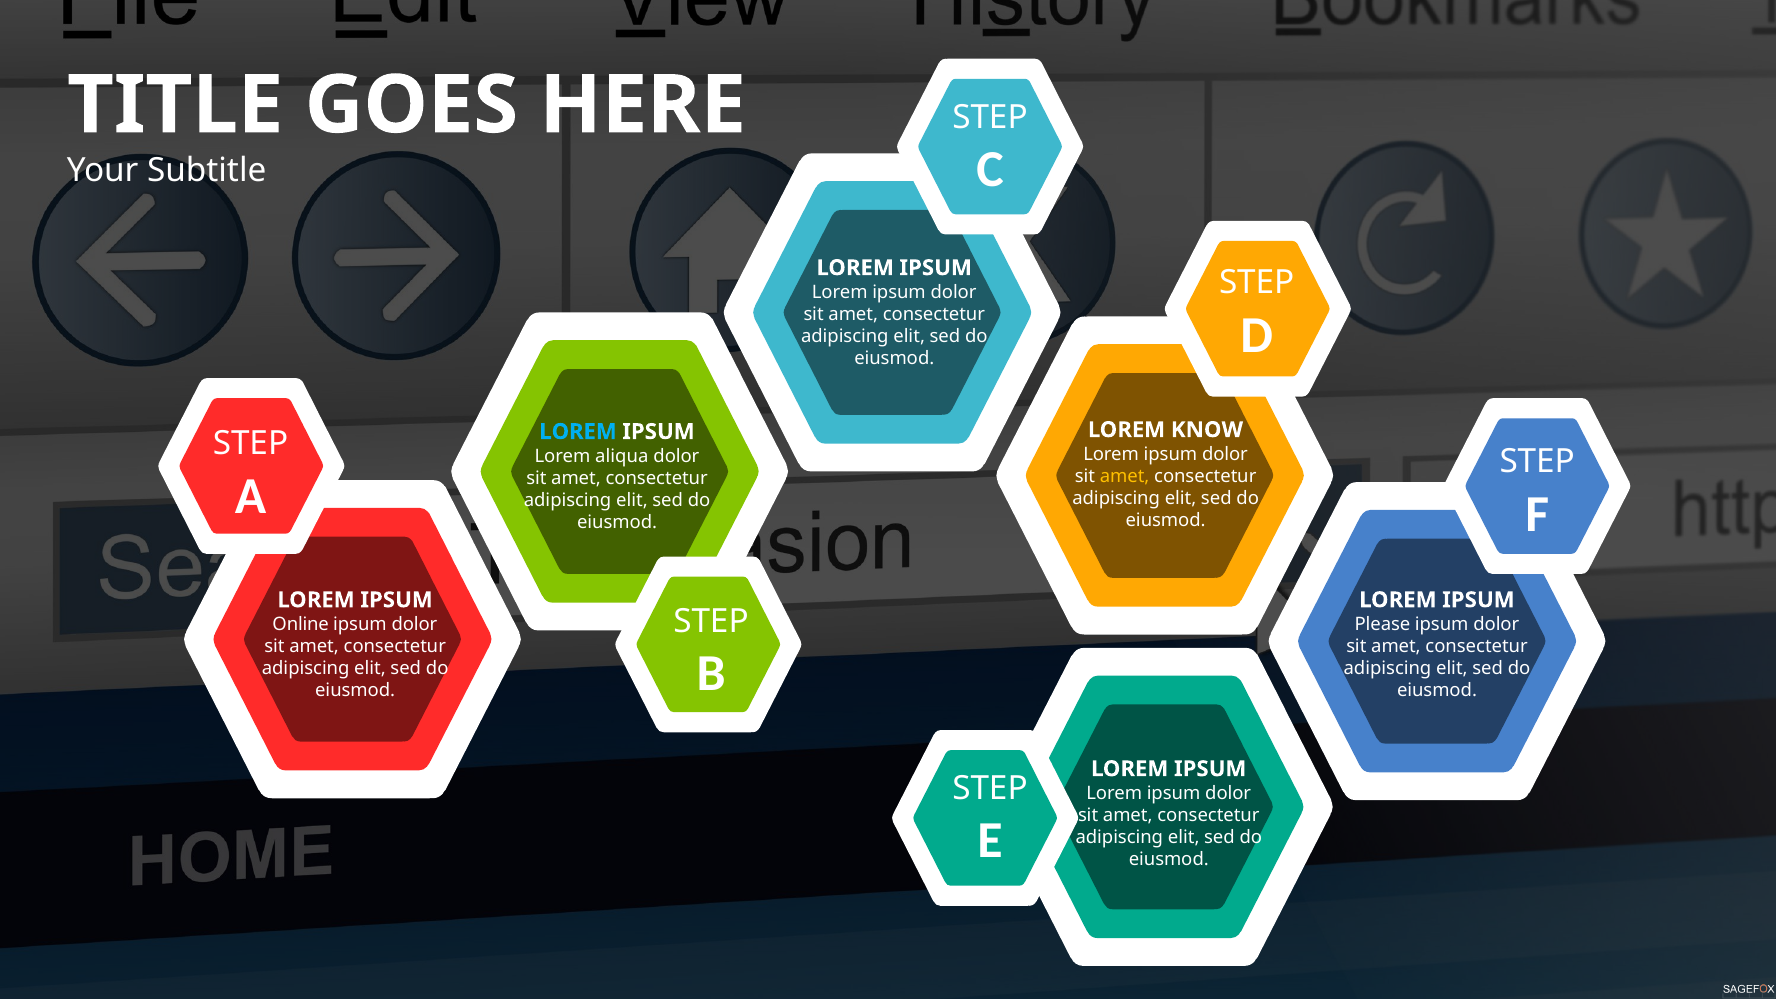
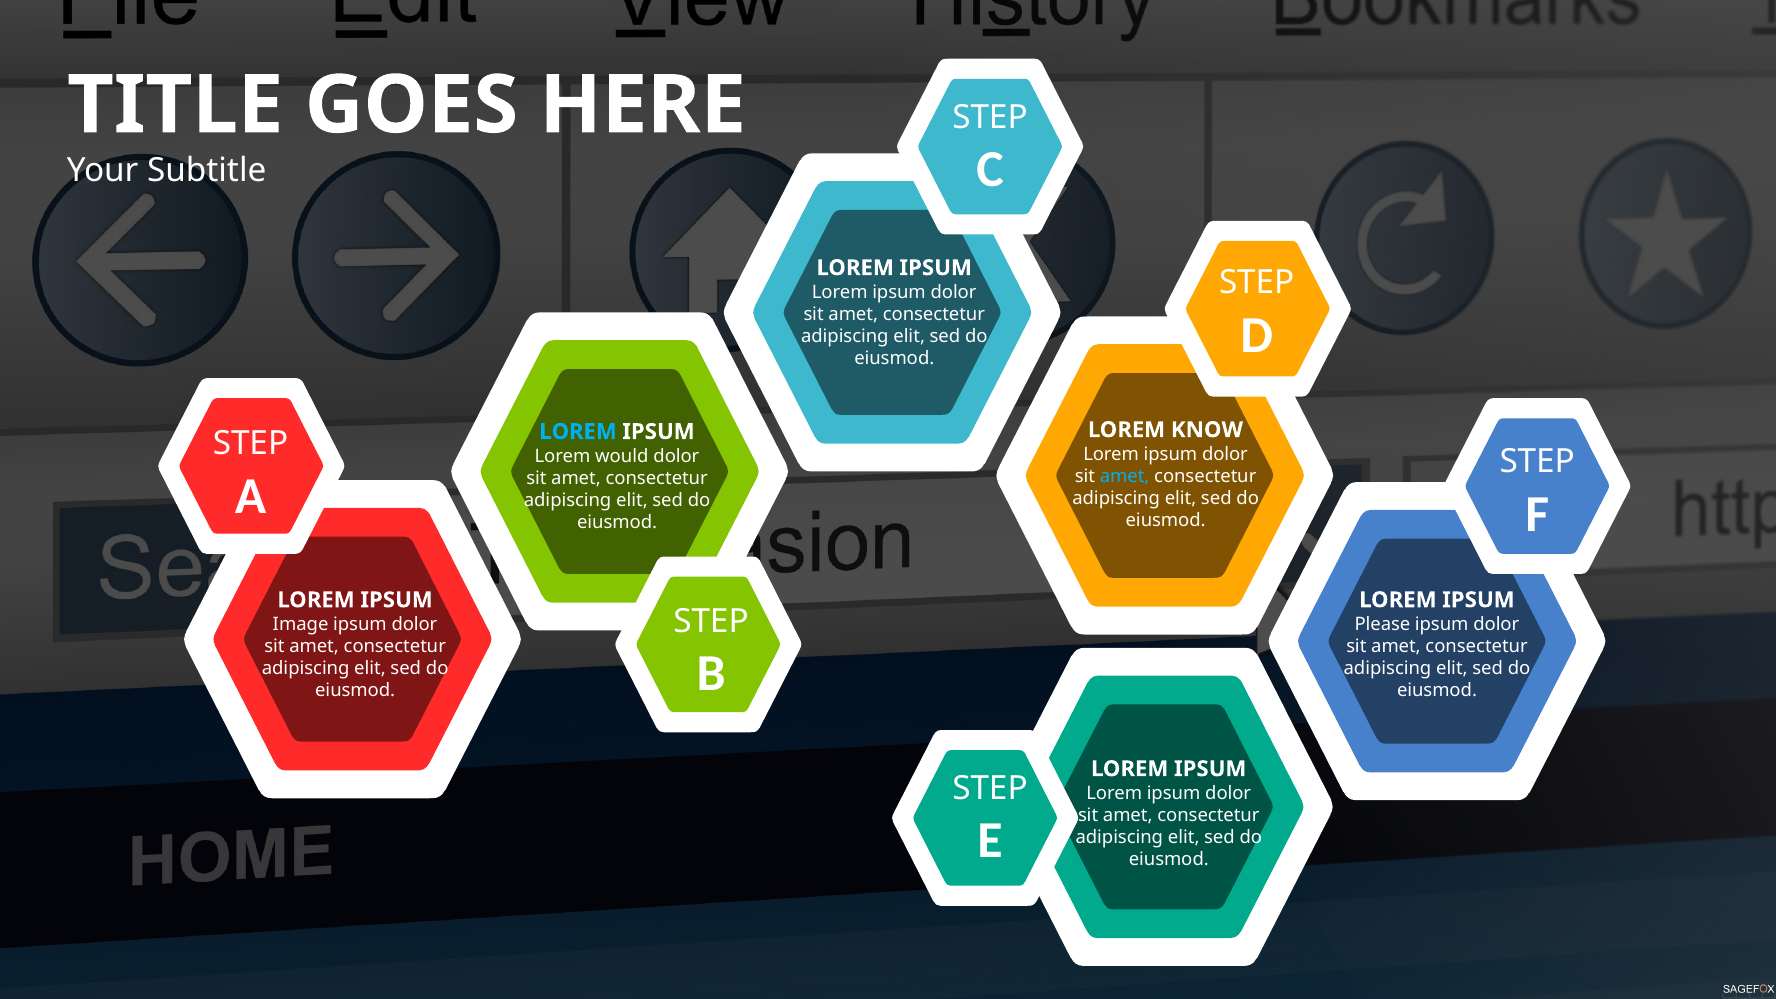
aliqua: aliqua -> would
amet at (1125, 476) colour: yellow -> light blue
Online: Online -> Image
